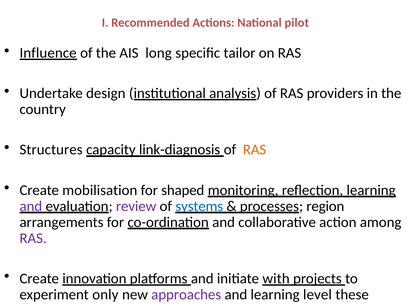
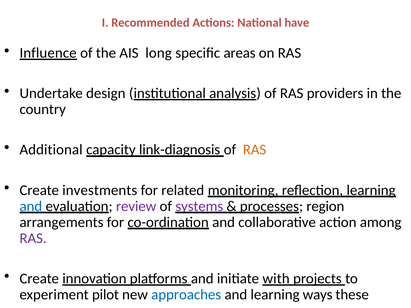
pilot: pilot -> have
tailor: tailor -> areas
Structures: Structures -> Additional
mobilisation: mobilisation -> investments
shaped: shaped -> related
and at (31, 206) colour: purple -> blue
systems colour: blue -> purple
only: only -> pilot
approaches colour: purple -> blue
level: level -> ways
